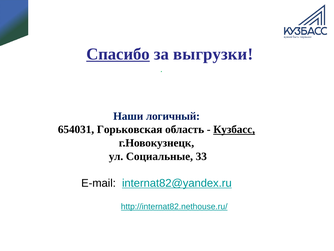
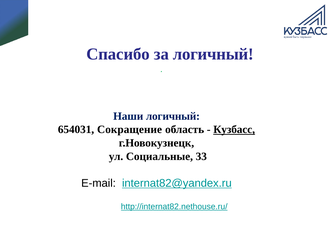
Спасибо underline: present -> none
за выгрузки: выгрузки -> логичный
Горьковская: Горьковская -> Сокращение
